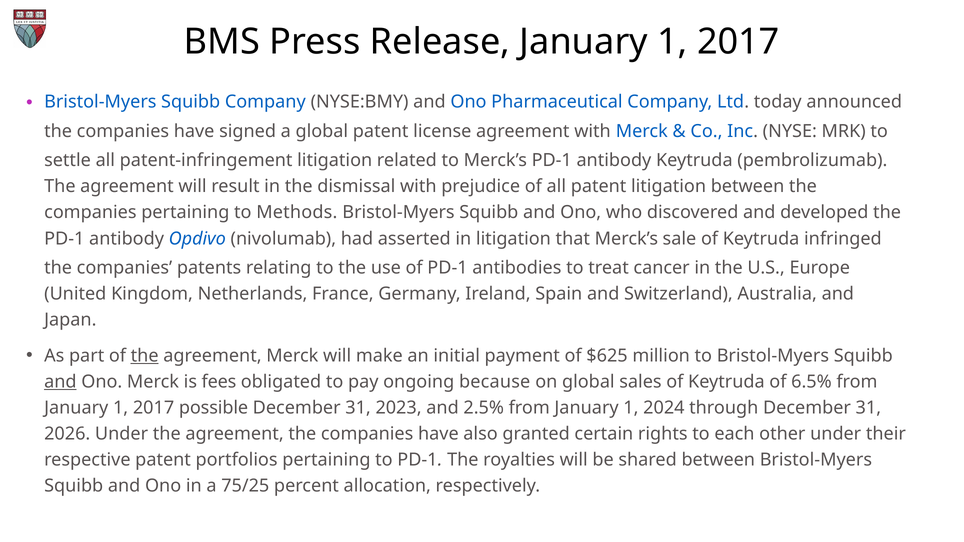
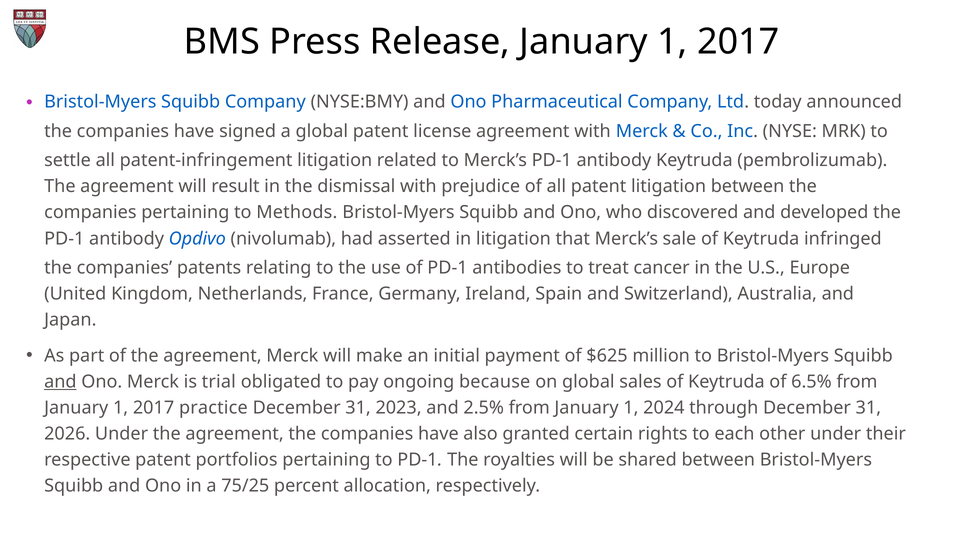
the at (145, 356) underline: present -> none
fees: fees -> trial
possible: possible -> practice
